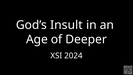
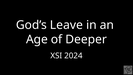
Insult: Insult -> Leave
